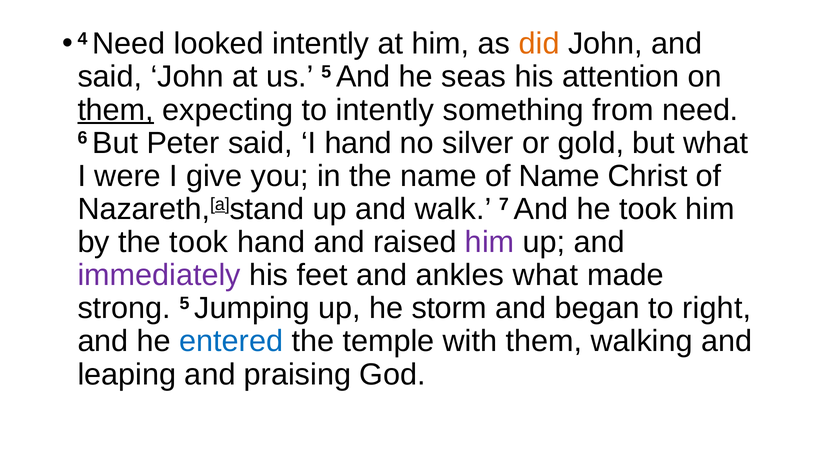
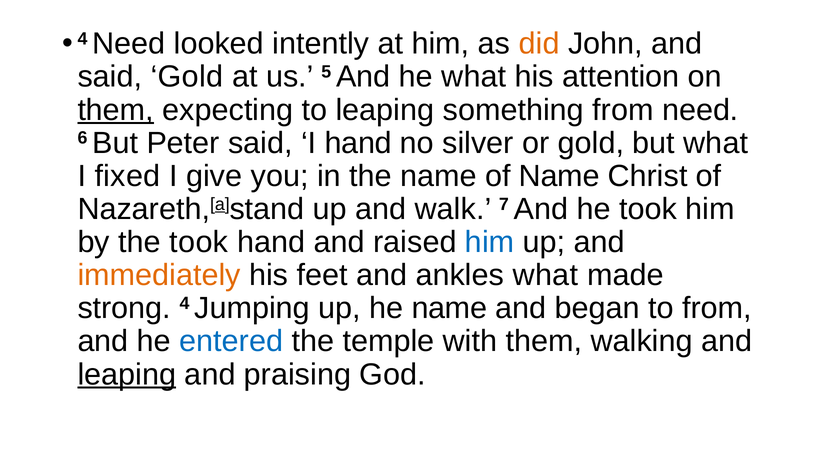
said John: John -> Gold
he seas: seas -> what
to intently: intently -> leaping
were: were -> fixed
him at (490, 242) colour: purple -> blue
immediately colour: purple -> orange
strong 5: 5 -> 4
he storm: storm -> name
to right: right -> from
leaping at (127, 374) underline: none -> present
